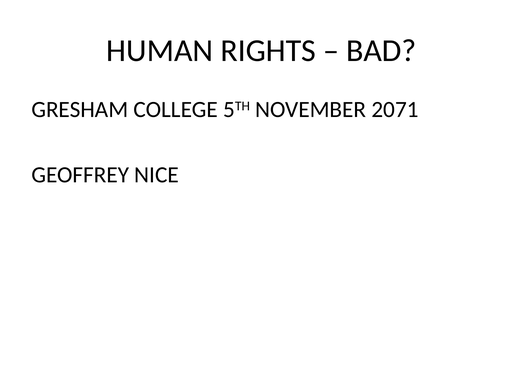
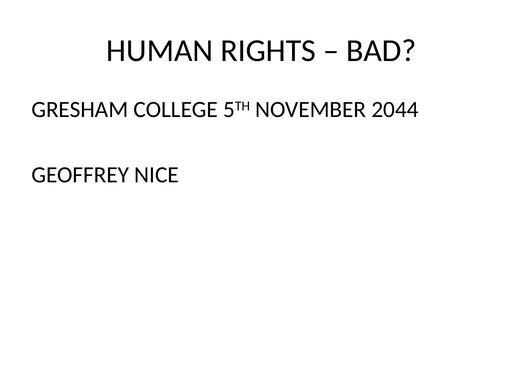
2071: 2071 -> 2044
